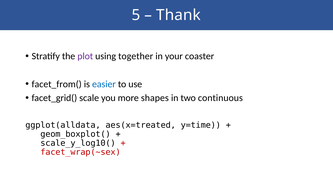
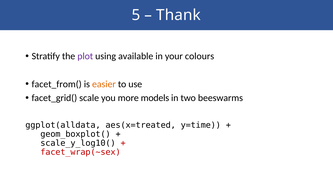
together: together -> available
coaster: coaster -> colours
easier colour: blue -> orange
shapes: shapes -> models
continuous: continuous -> beeswarms
